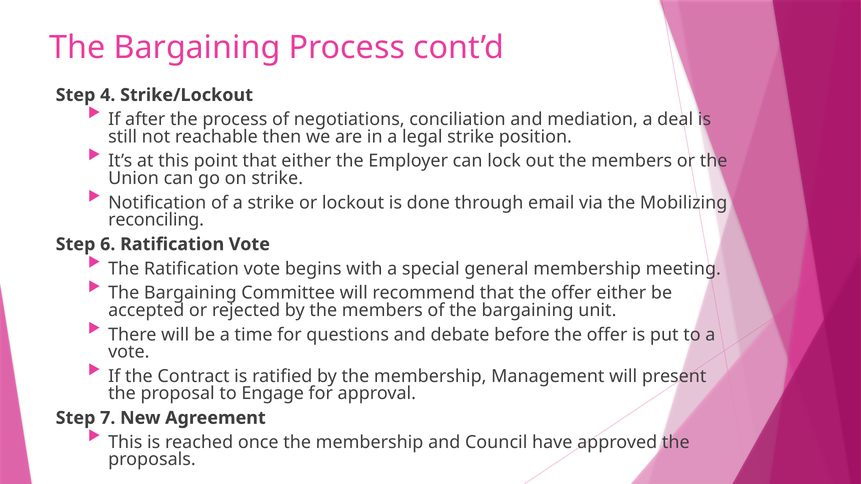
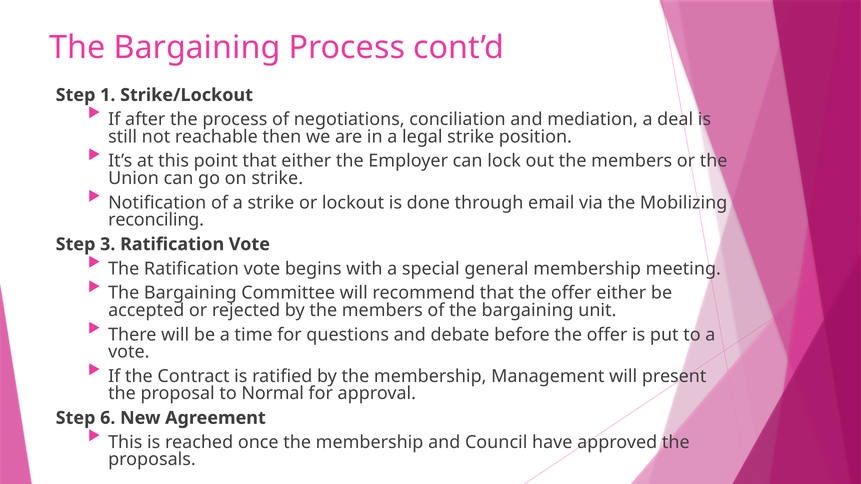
4: 4 -> 1
6: 6 -> 3
Engage: Engage -> Normal
7: 7 -> 6
